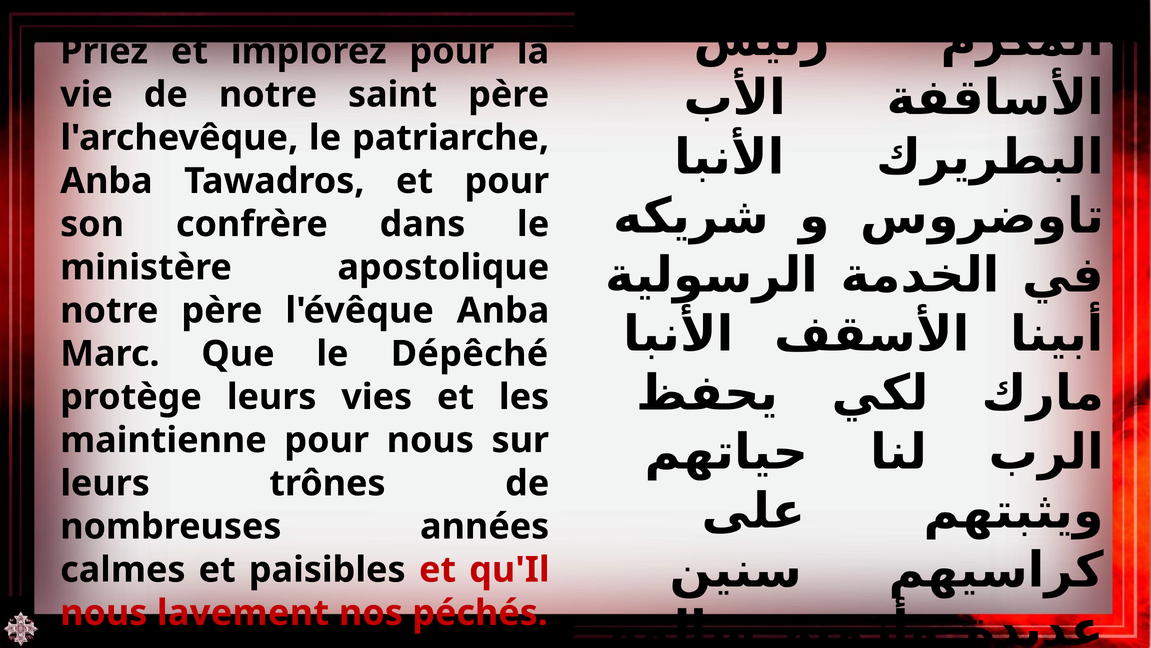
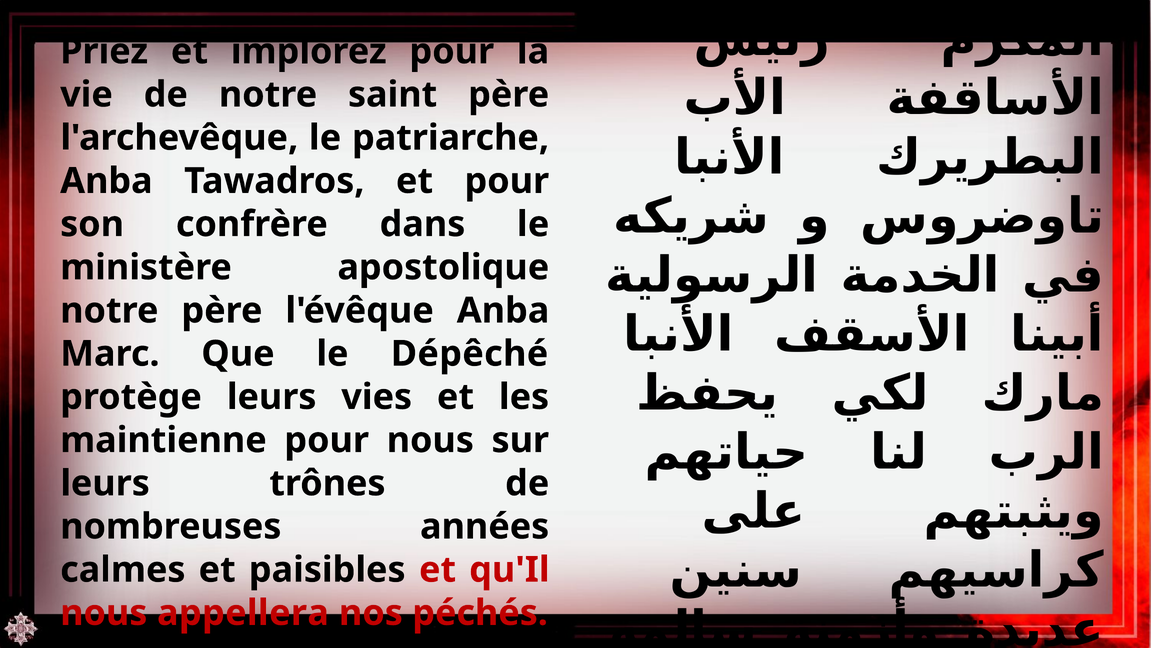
lavement: lavement -> appellera
